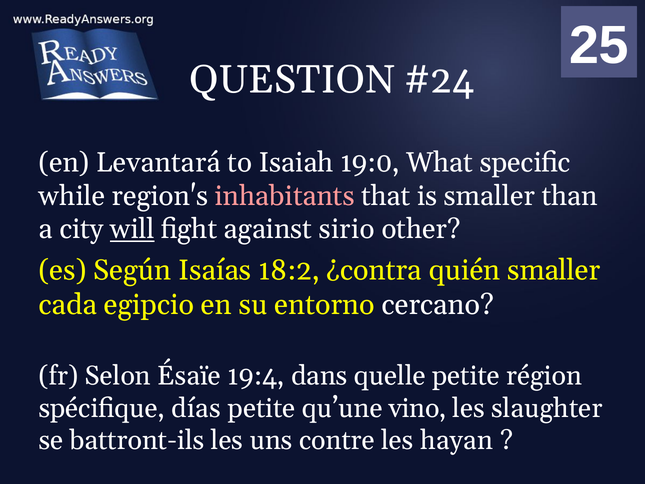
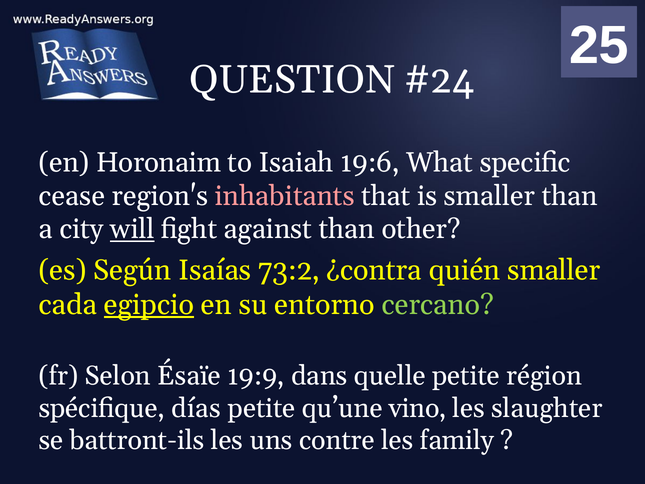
Levantará: Levantará -> Horonaim
19:0: 19:0 -> 19:6
while: while -> cease
against sirio: sirio -> than
18:2: 18:2 -> 73:2
egipcio underline: none -> present
cercano colour: white -> light green
19:4: 19:4 -> 19:9
hayan: hayan -> family
